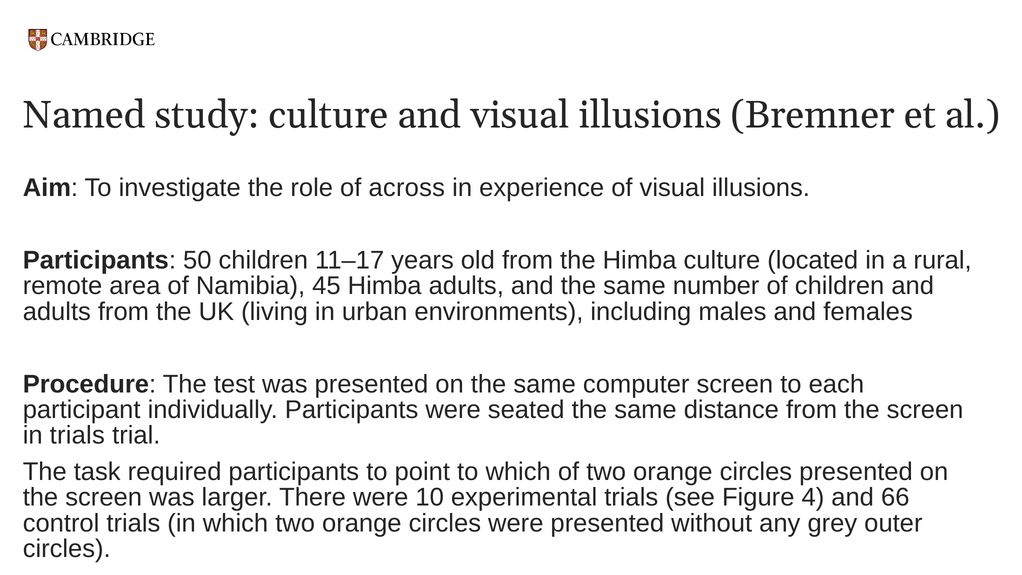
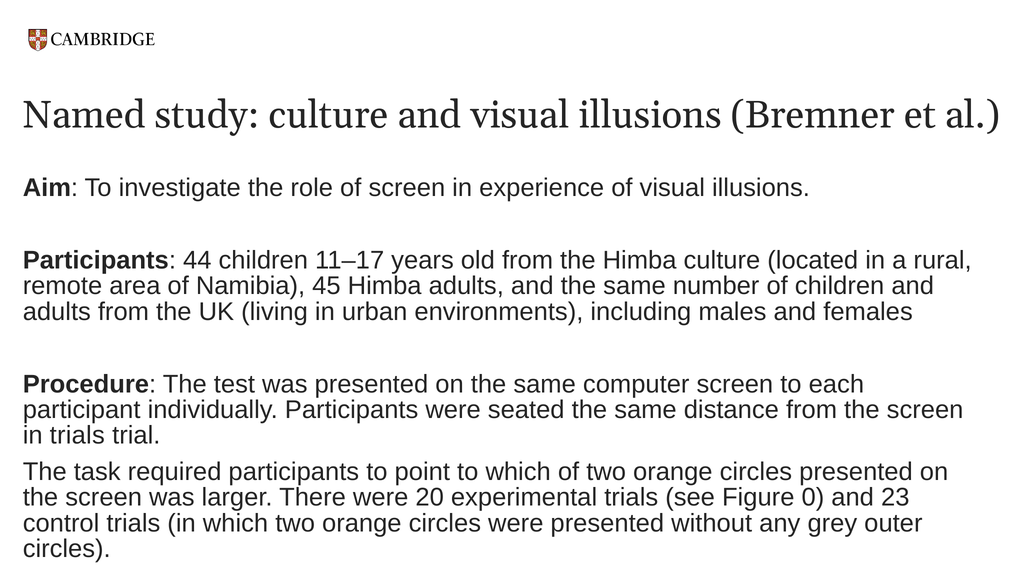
of across: across -> screen
50: 50 -> 44
10: 10 -> 20
4: 4 -> 0
66: 66 -> 23
